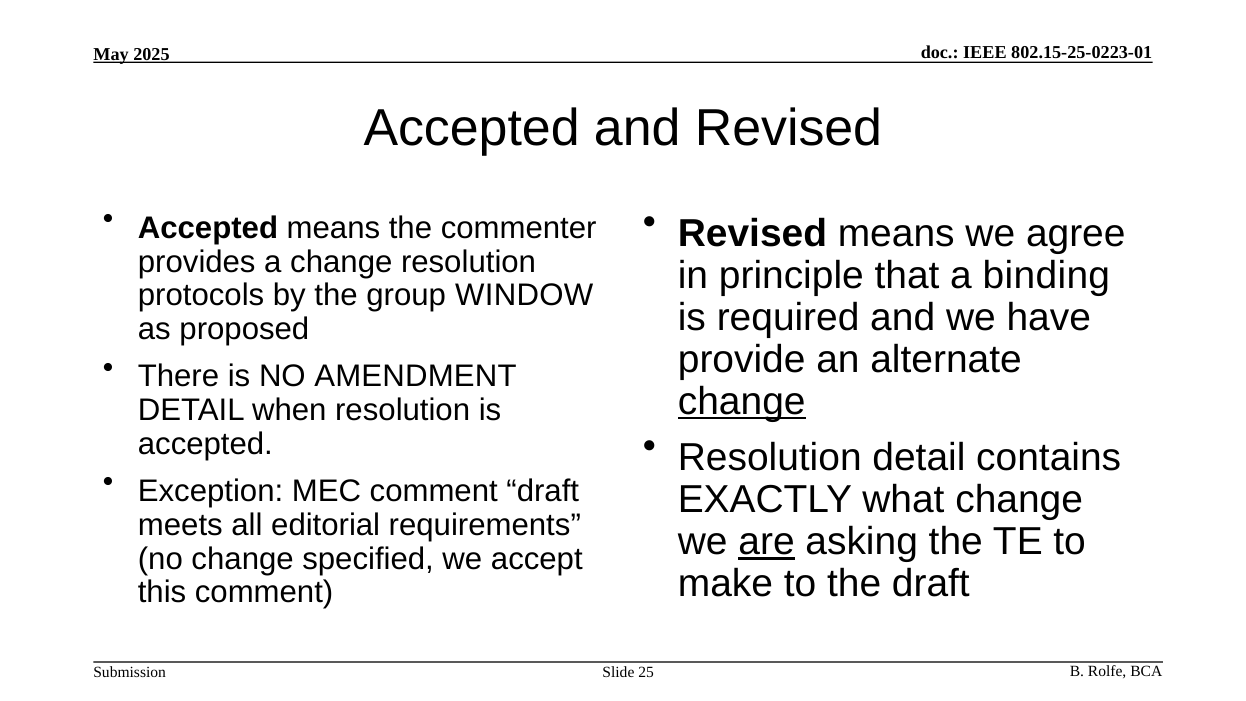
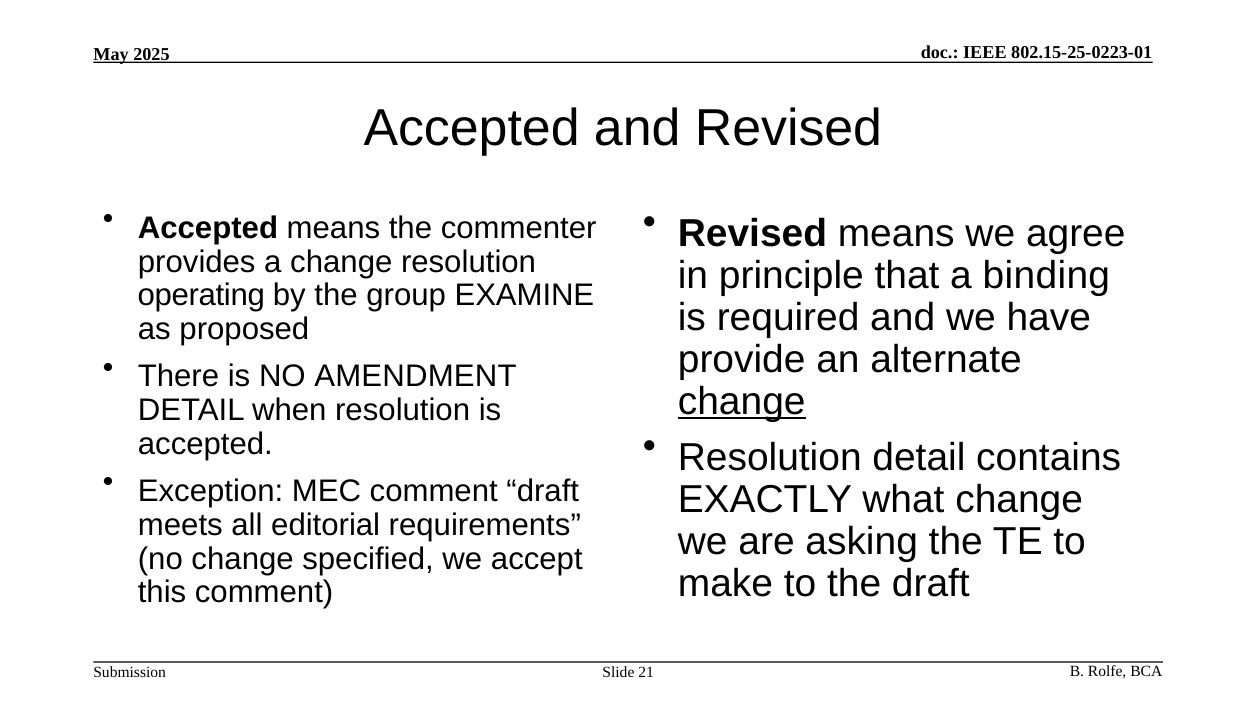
protocols: protocols -> operating
WINDOW: WINDOW -> EXAMINE
are underline: present -> none
25: 25 -> 21
